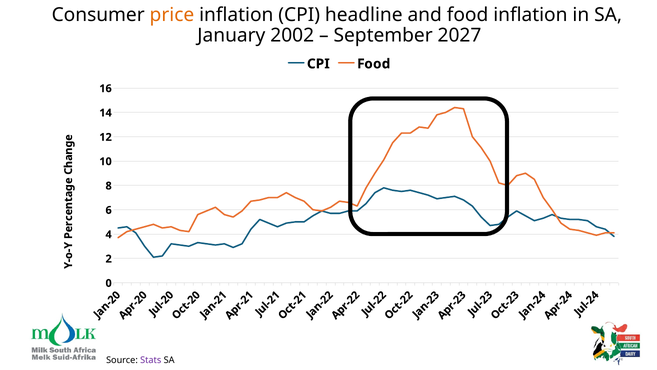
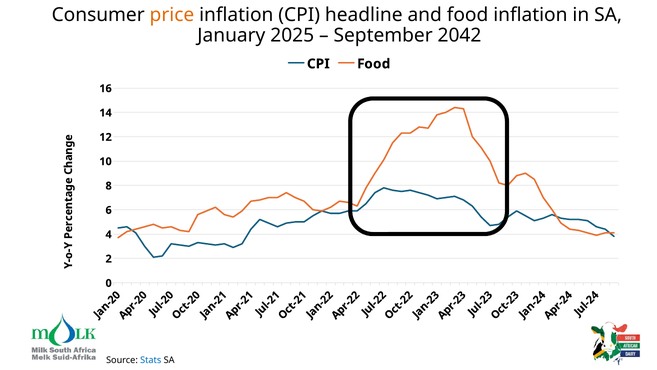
2002: 2002 -> 2025
2027: 2027 -> 2042
Stats colour: purple -> blue
